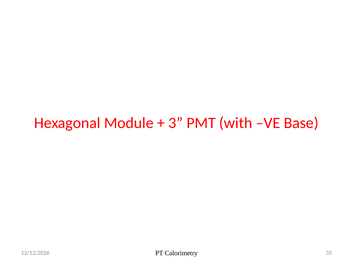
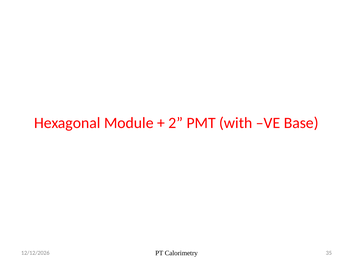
3: 3 -> 2
